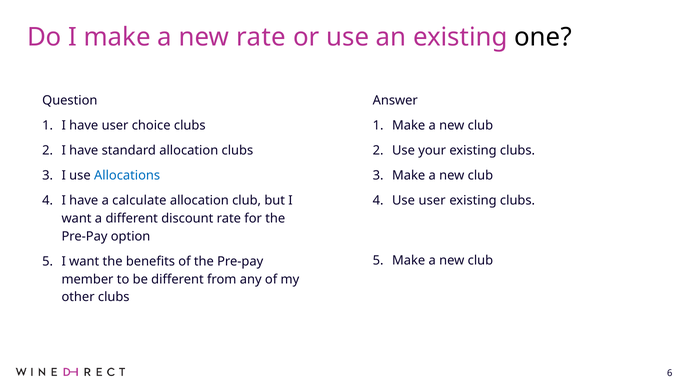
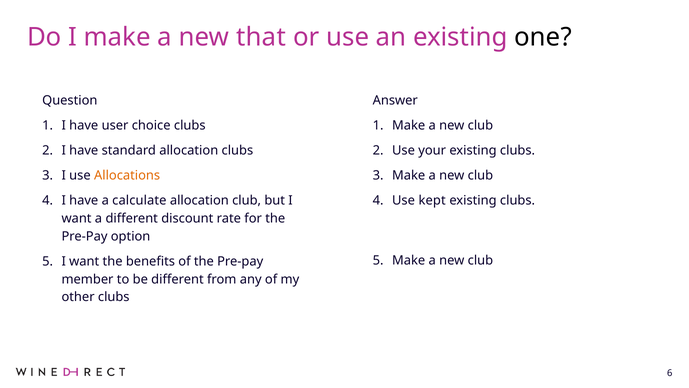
new rate: rate -> that
Allocations colour: blue -> orange
Use user: user -> kept
